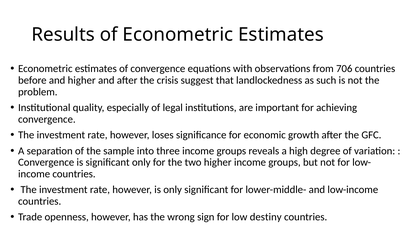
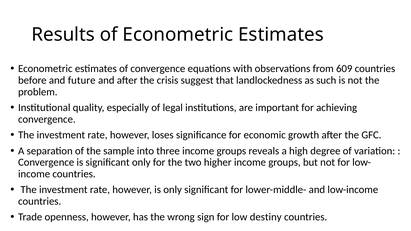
706: 706 -> 609
and higher: higher -> future
